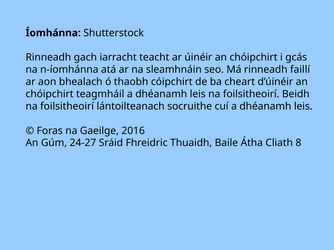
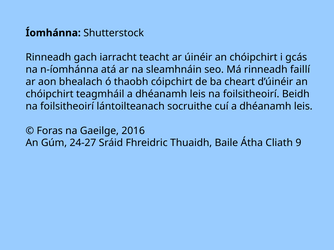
8: 8 -> 9
